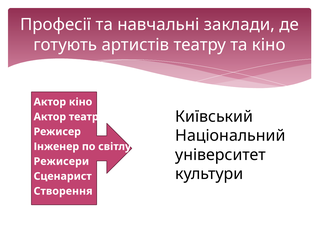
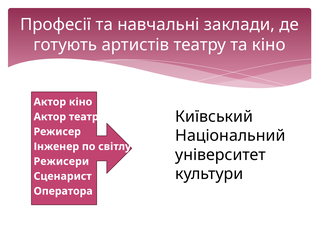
Створення: Створення -> Оператора
